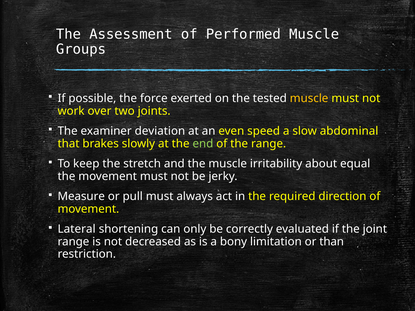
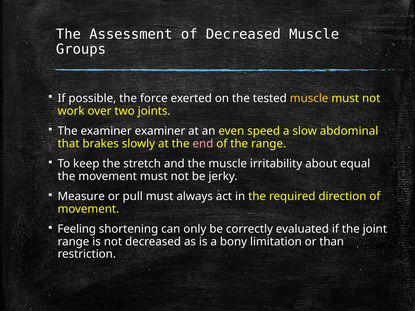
of Performed: Performed -> Decreased
examiner deviation: deviation -> examiner
end colour: light green -> pink
Lateral: Lateral -> Feeling
